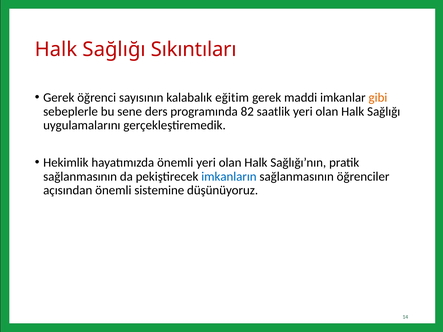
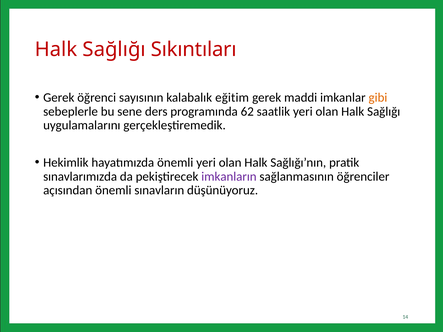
82: 82 -> 62
sağlanmasının at (80, 177): sağlanmasının -> sınavlarımızda
imkanların colour: blue -> purple
sistemine: sistemine -> sınavların
